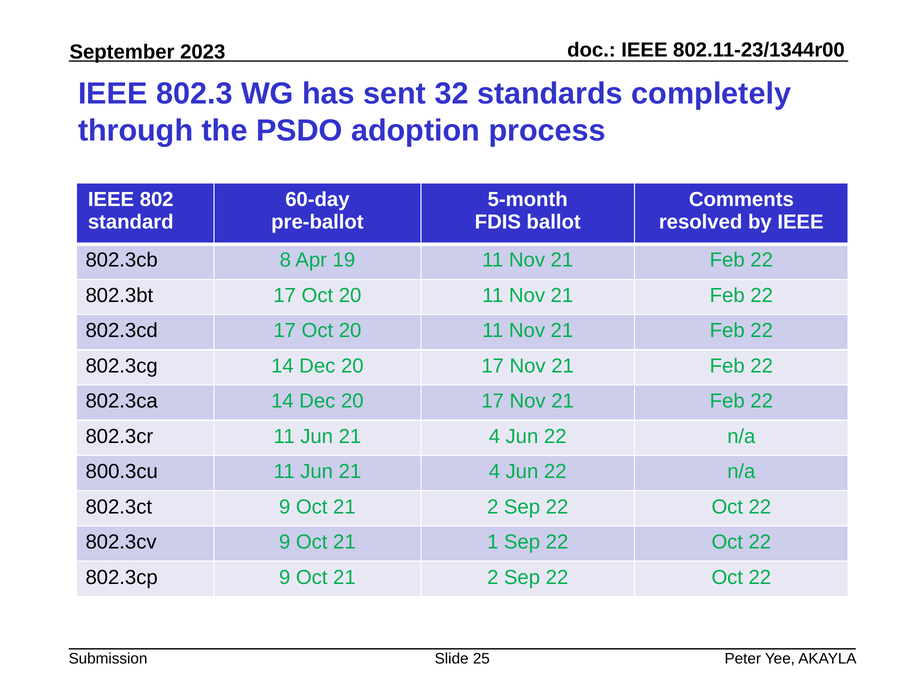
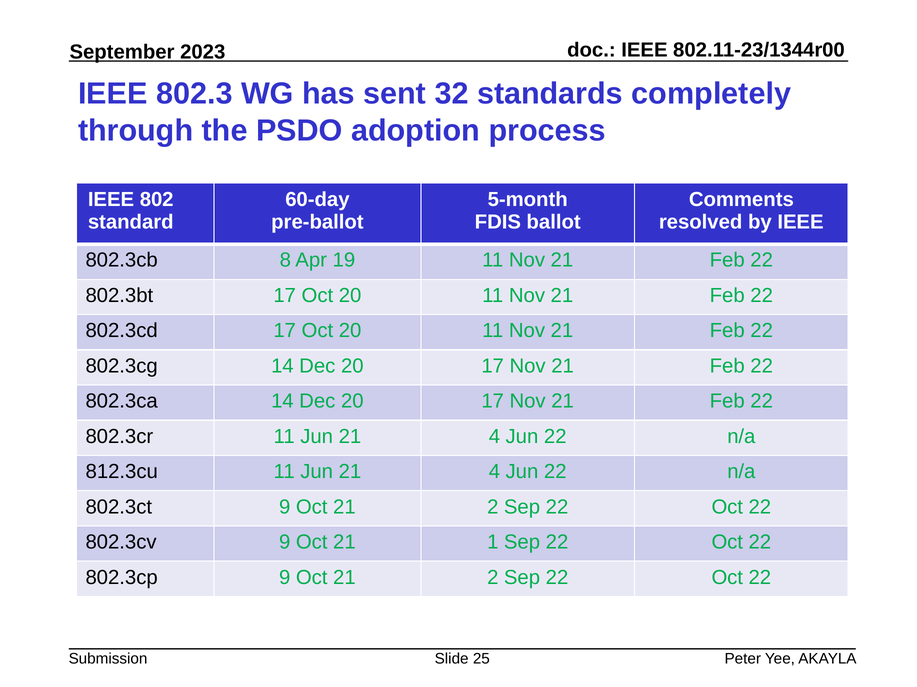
800.3cu: 800.3cu -> 812.3cu
